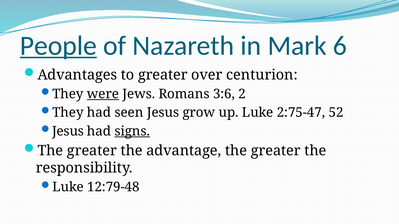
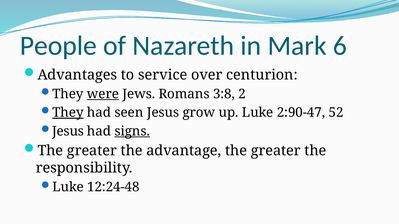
People underline: present -> none
to greater: greater -> service
3:6: 3:6 -> 3:8
They at (68, 113) underline: none -> present
2:75-47: 2:75-47 -> 2:90-47
12:79-48: 12:79-48 -> 12:24-48
